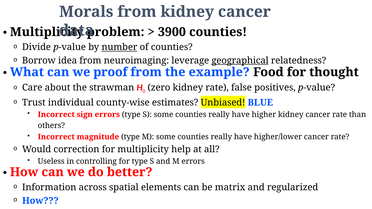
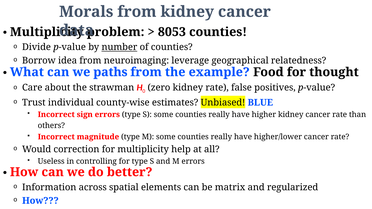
3900: 3900 -> 8053
geographical underline: present -> none
proof: proof -> paths
